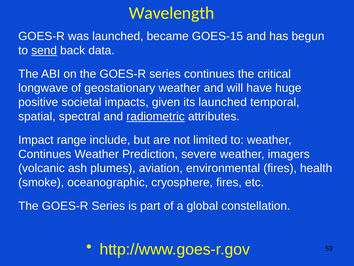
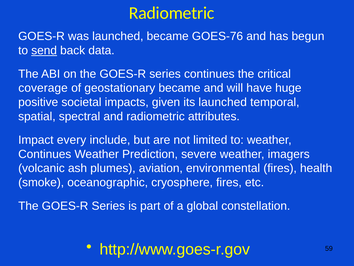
Wavelength at (172, 13): Wavelength -> Radiometric
GOES-15: GOES-15 -> GOES-76
longwave: longwave -> coverage
geostationary weather: weather -> became
radiometric at (156, 116) underline: present -> none
range: range -> every
